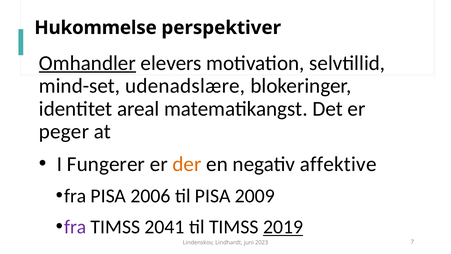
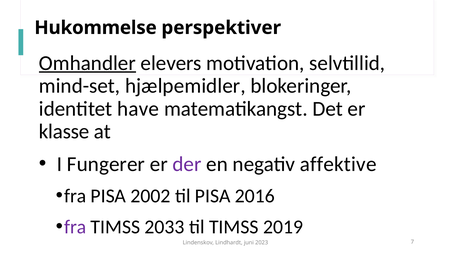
udenadslære: udenadslære -> hjælpemidler
areal: areal -> have
peger: peger -> klasse
der colour: orange -> purple
2006: 2006 -> 2002
2009: 2009 -> 2016
2041: 2041 -> 2033
2019 underline: present -> none
